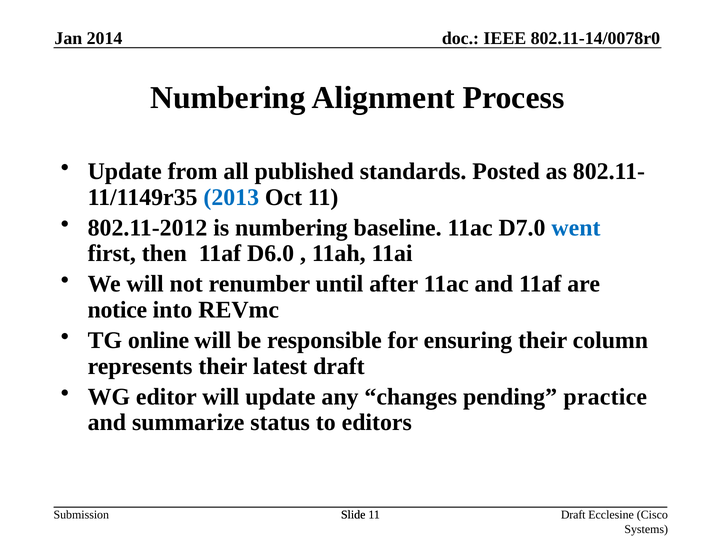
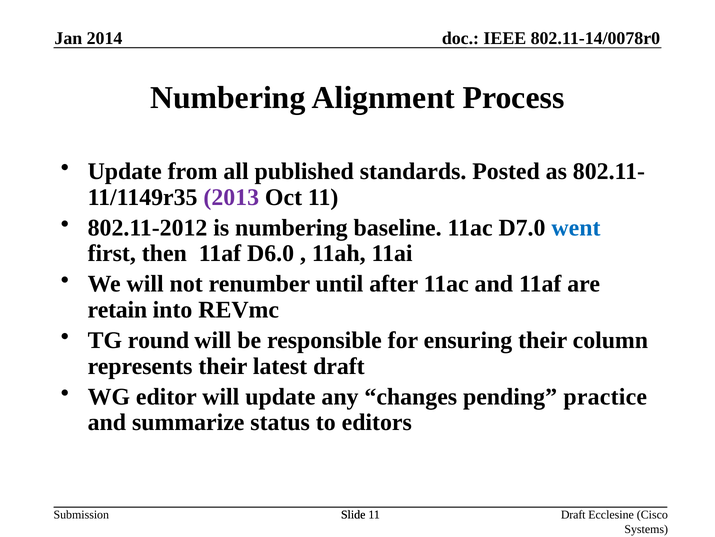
2013 colour: blue -> purple
notice: notice -> retain
online: online -> round
